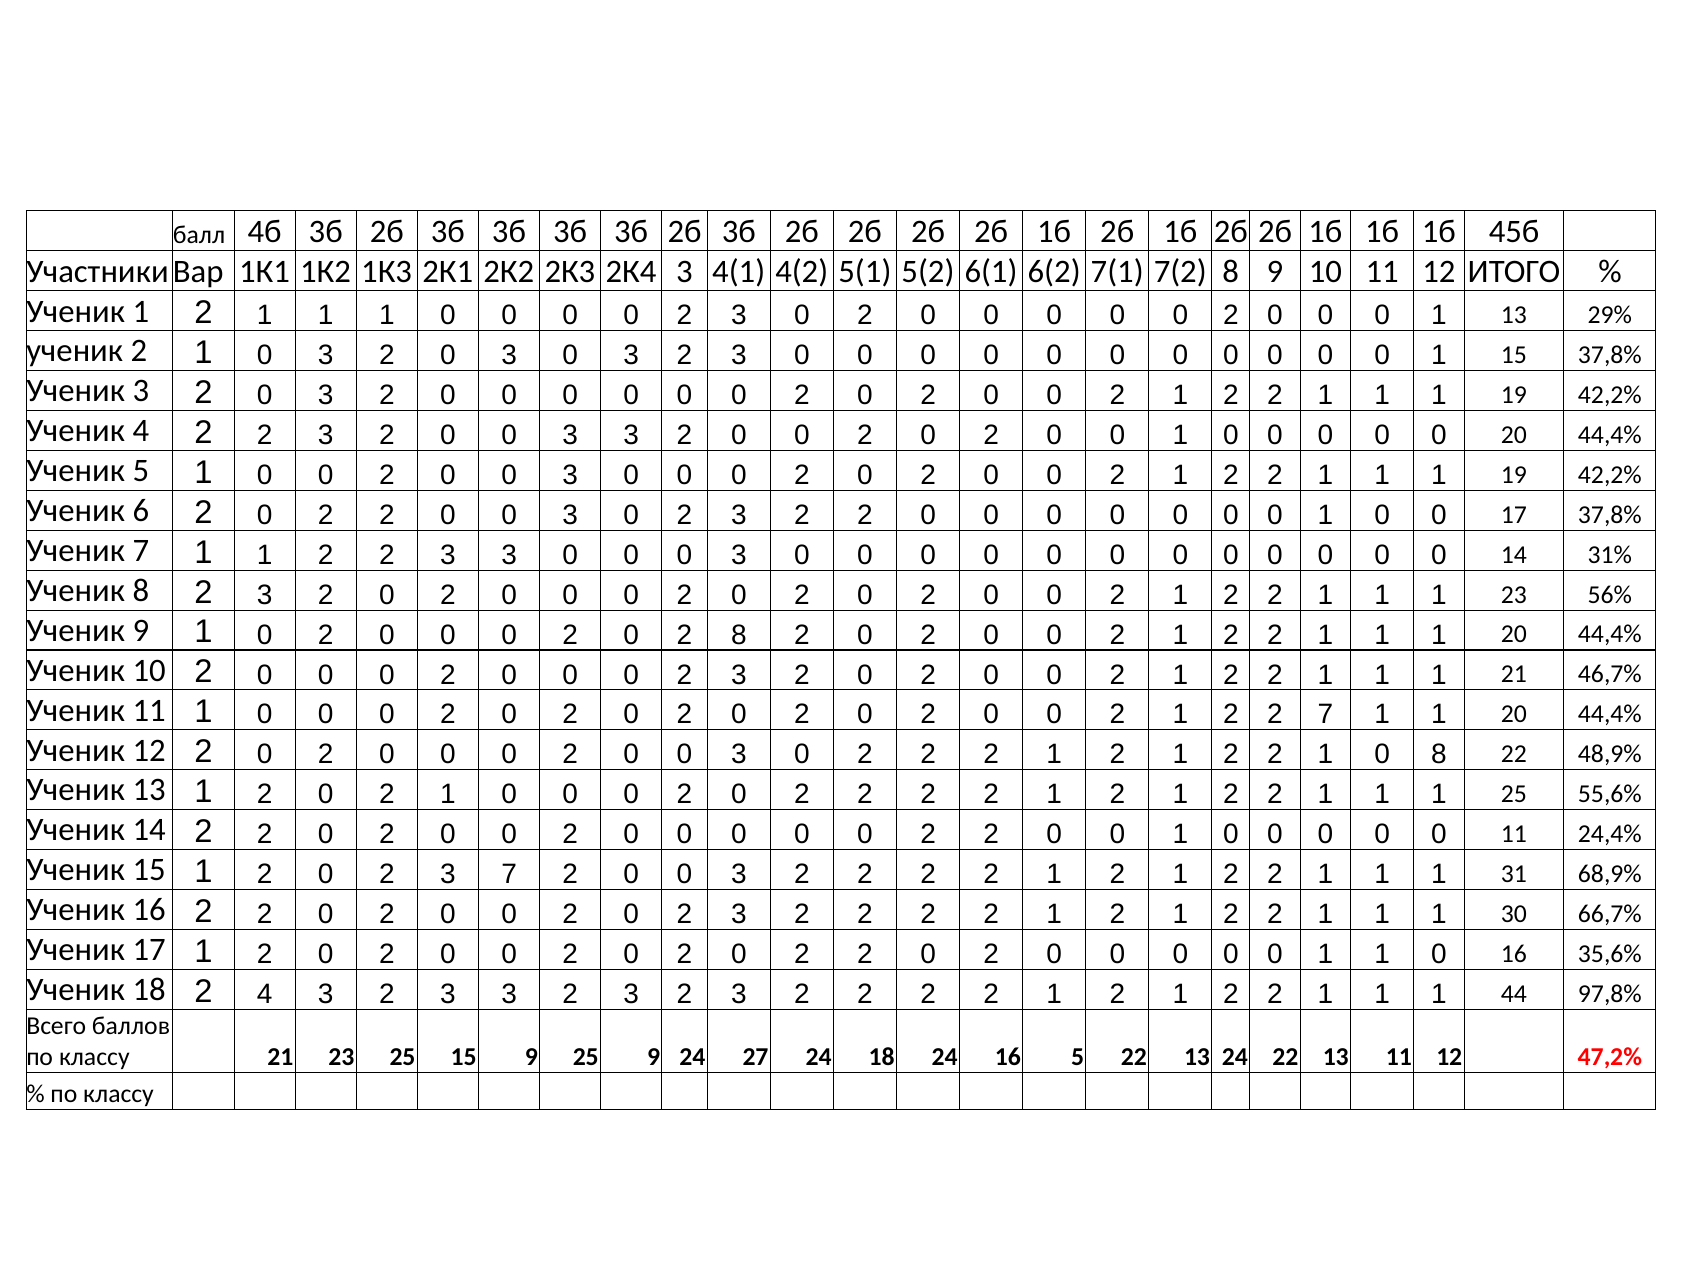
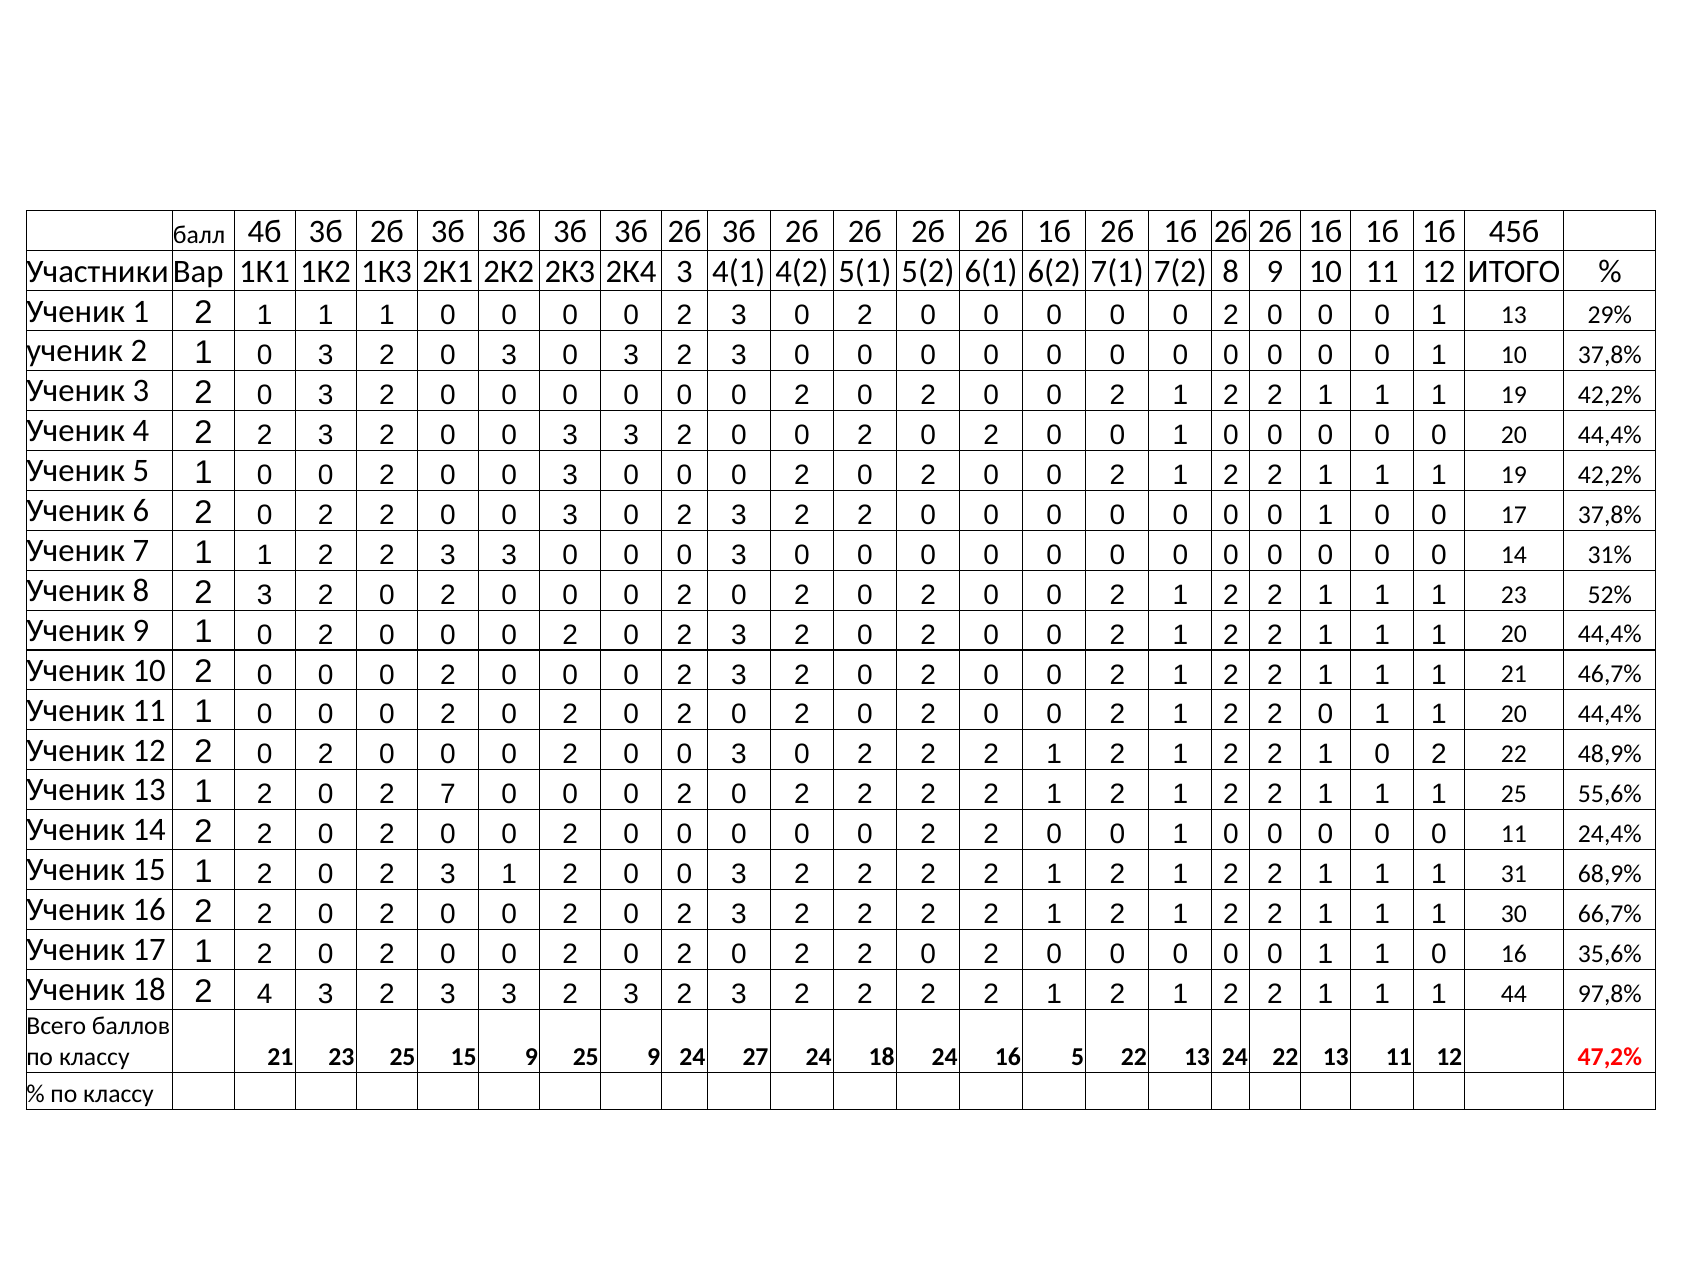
1 15: 15 -> 10
56%: 56% -> 52%
8 at (739, 634): 8 -> 3
1 2 2 7: 7 -> 0
2 1 0 8: 8 -> 2
2 0 2 1: 1 -> 7
3 7: 7 -> 1
